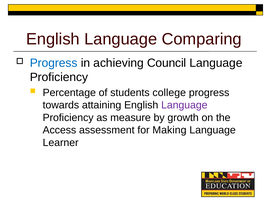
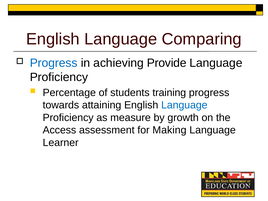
Council: Council -> Provide
college: college -> training
Language at (184, 105) colour: purple -> blue
